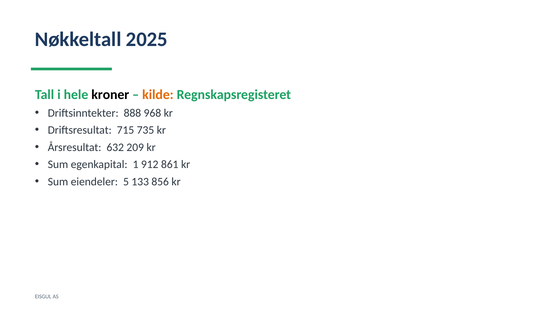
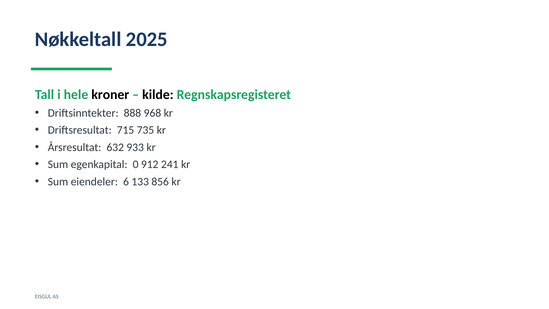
kilde colour: orange -> black
209: 209 -> 933
1: 1 -> 0
861: 861 -> 241
5: 5 -> 6
